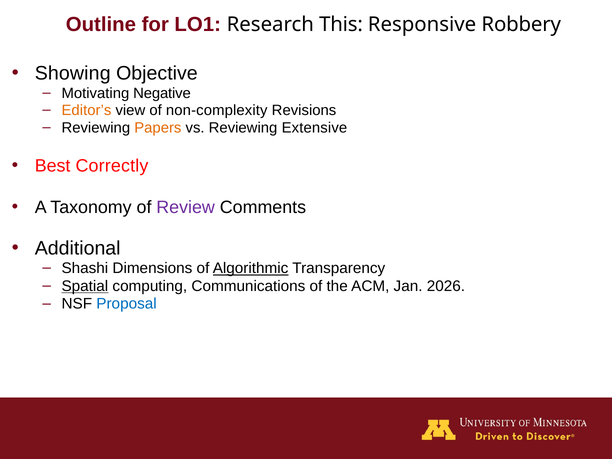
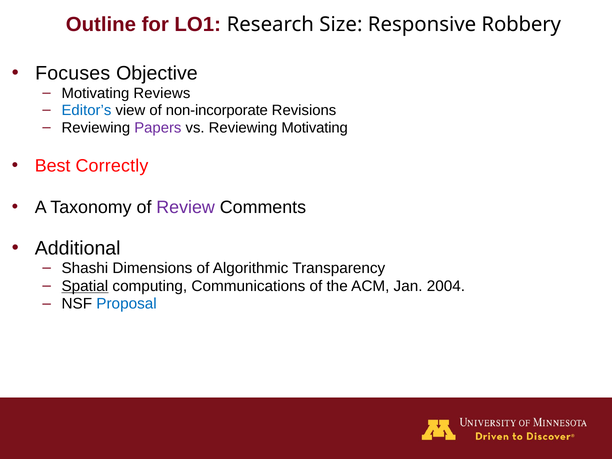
This: This -> Size
Showing: Showing -> Focuses
Negative: Negative -> Reviews
Editor’s colour: orange -> blue
non-complexity: non-complexity -> non-incorporate
Papers colour: orange -> purple
Reviewing Extensive: Extensive -> Motivating
Algorithmic underline: present -> none
2026: 2026 -> 2004
